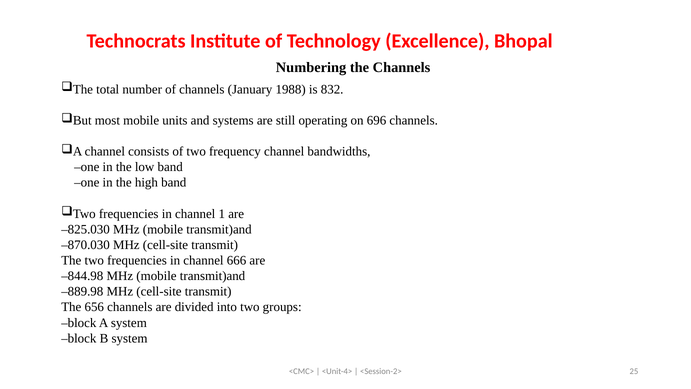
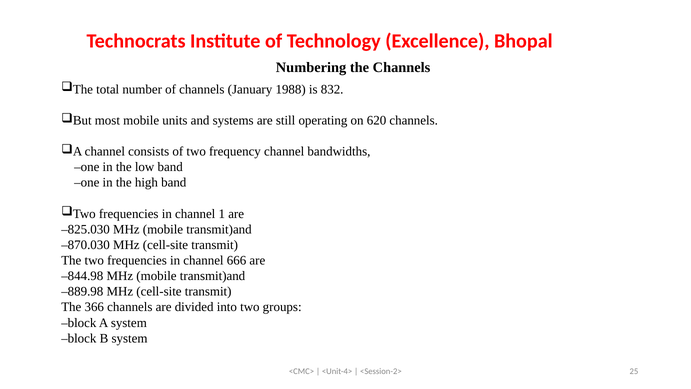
696: 696 -> 620
656: 656 -> 366
